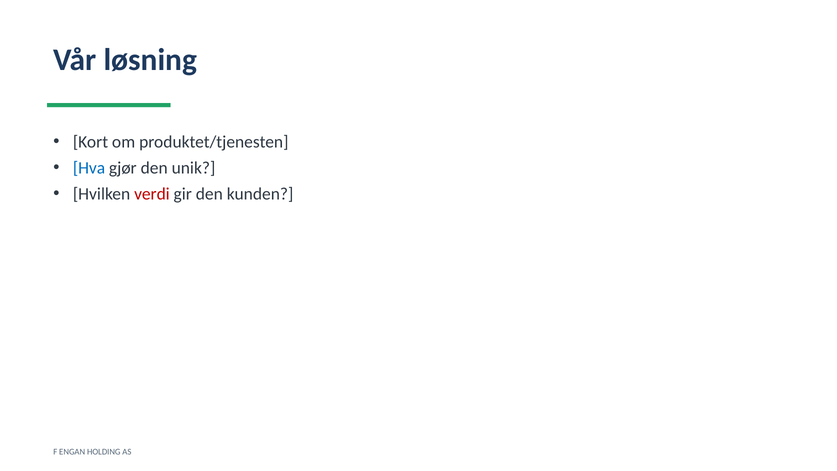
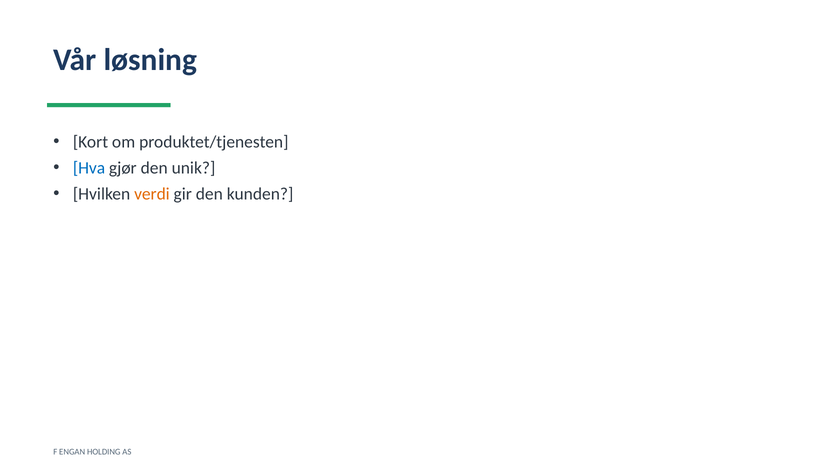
verdi colour: red -> orange
